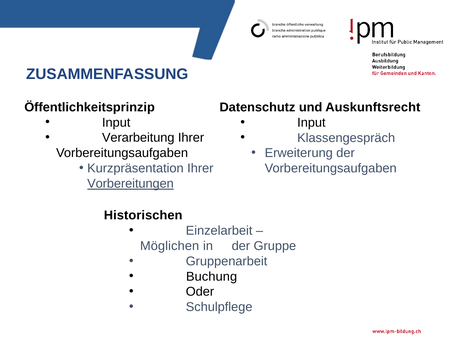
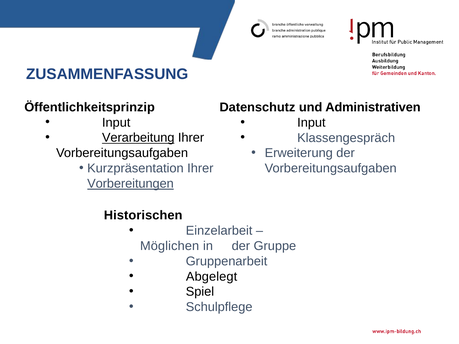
Auskunftsrecht: Auskunftsrecht -> Administrativen
Verarbeitung underline: none -> present
Buchung: Buchung -> Abgelegt
Oder: Oder -> Spiel
